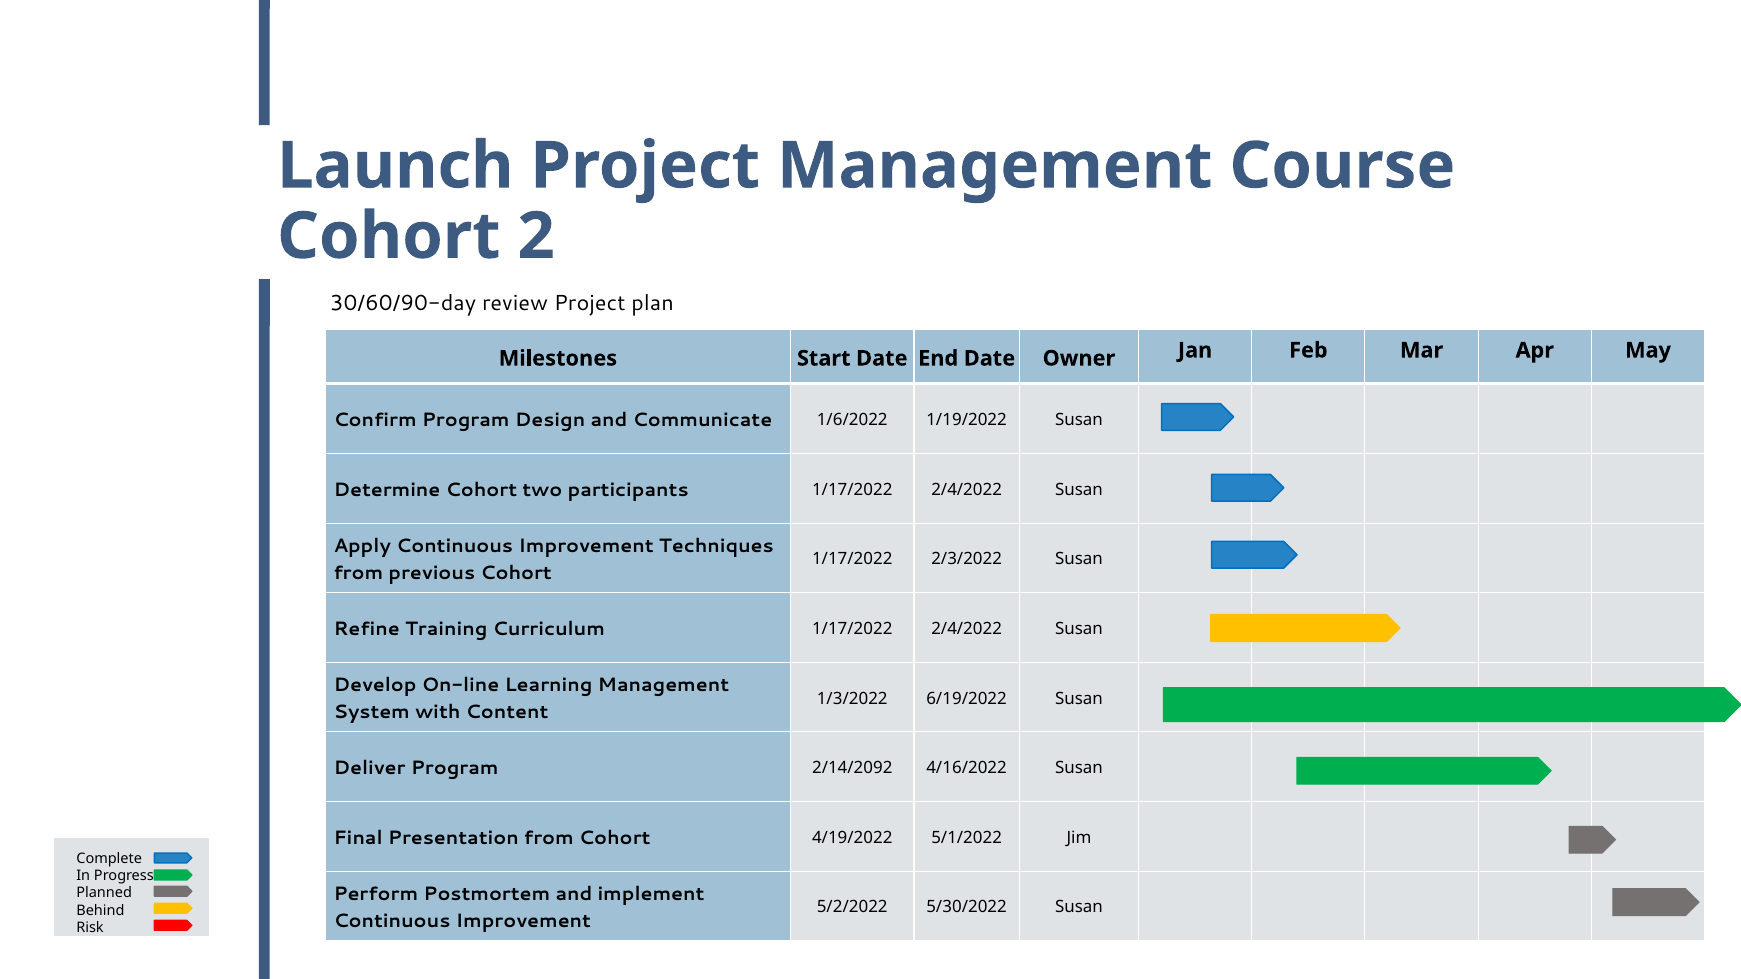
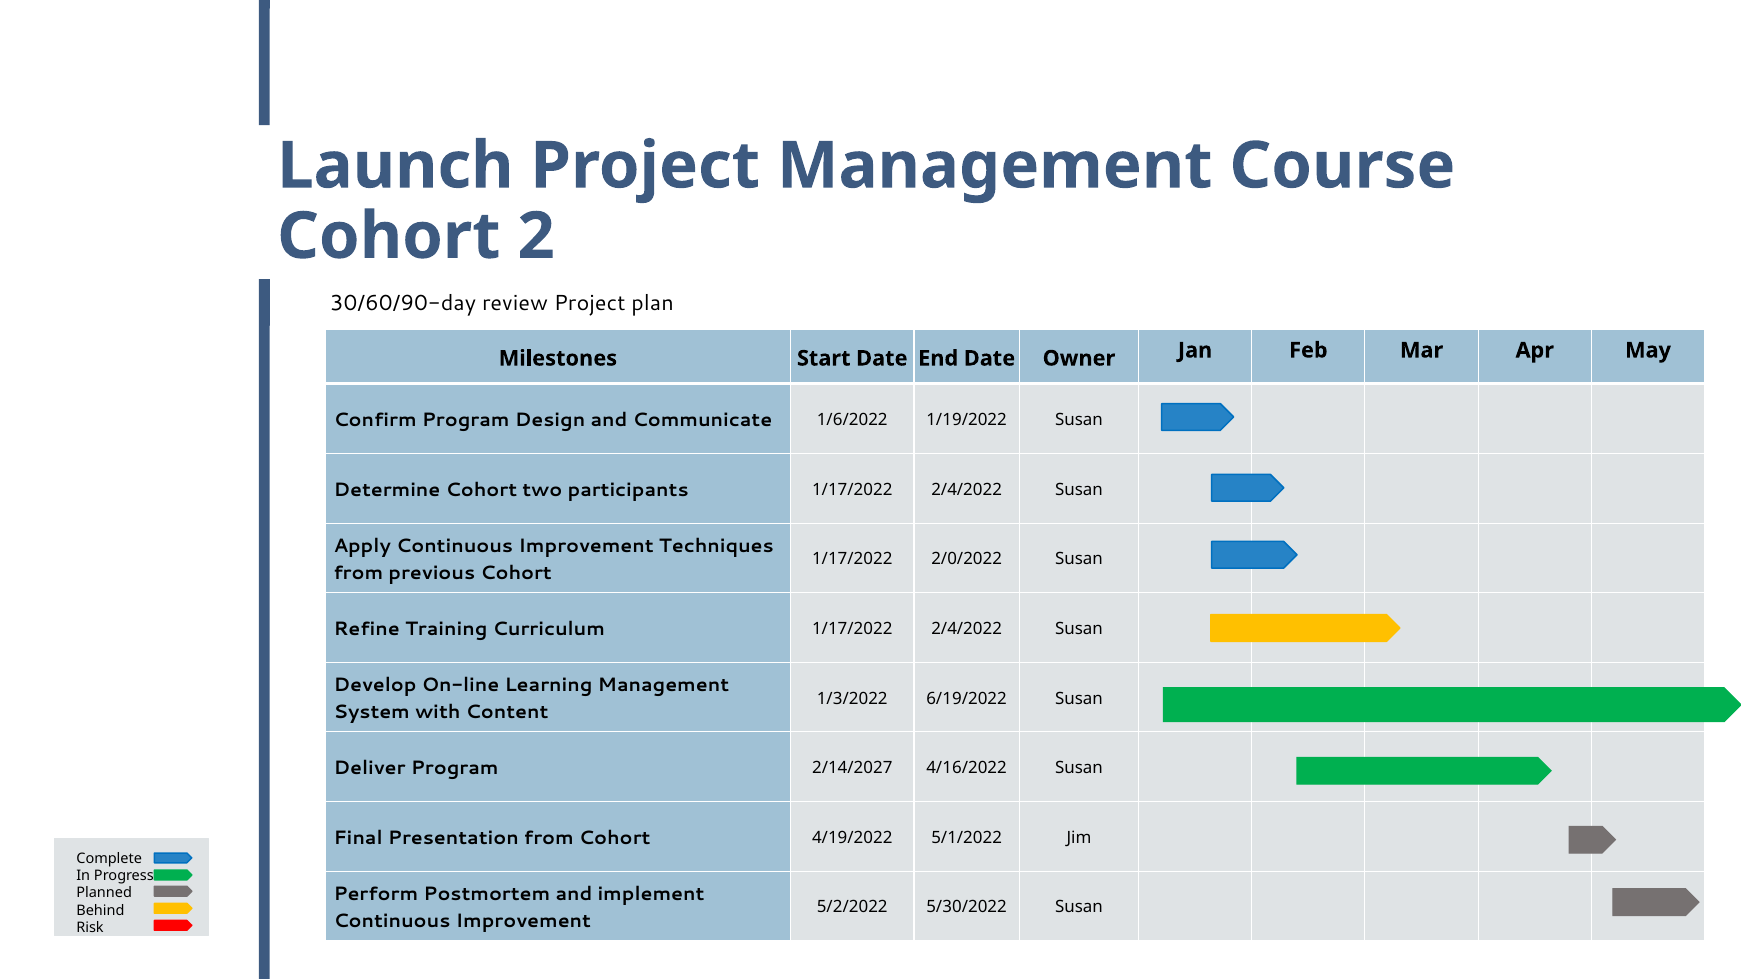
2/3/2022: 2/3/2022 -> 2/0/2022
2/14/2092: 2/14/2092 -> 2/14/2027
